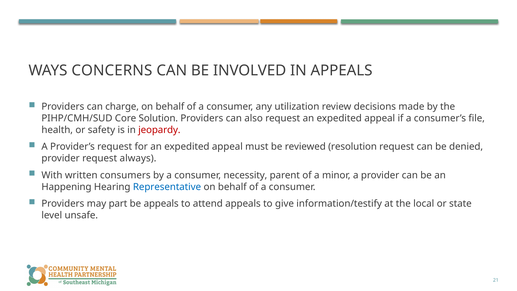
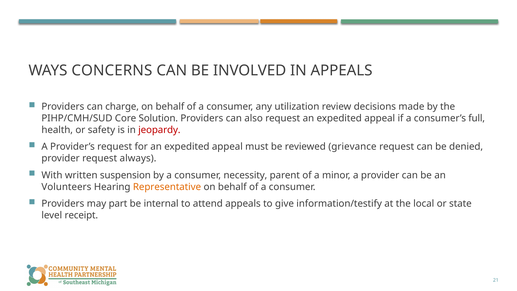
file: file -> full
resolution: resolution -> grievance
consumers: consumers -> suspension
Happening: Happening -> Volunteers
Representative colour: blue -> orange
be appeals: appeals -> internal
unsafe: unsafe -> receipt
